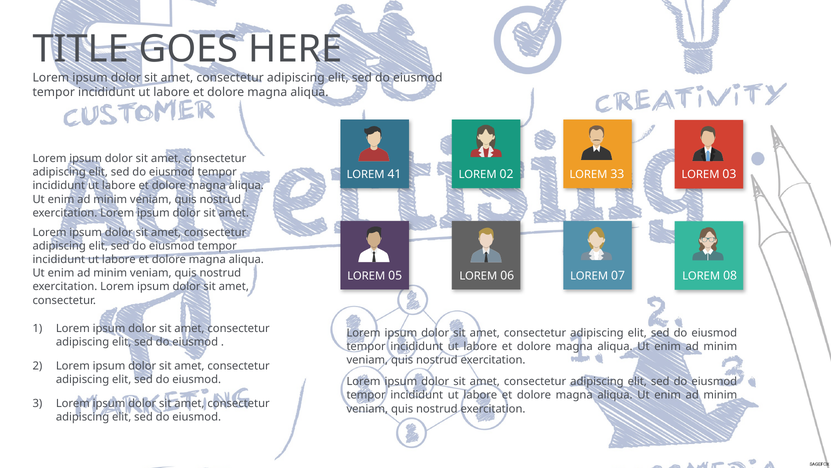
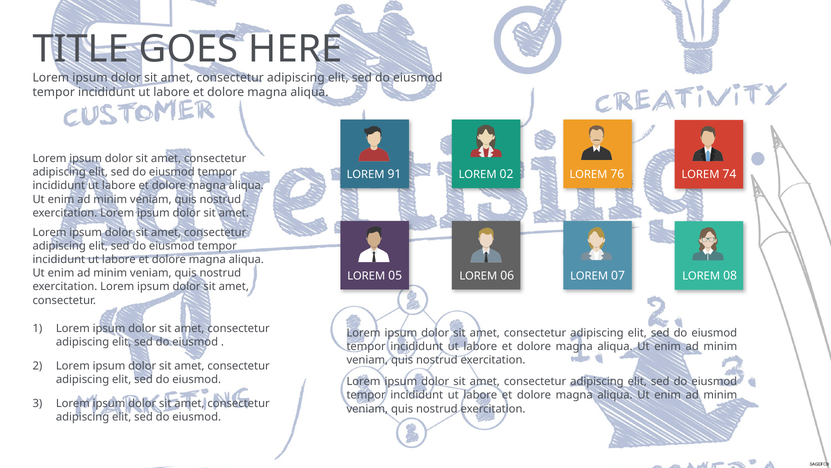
41: 41 -> 91
33: 33 -> 76
03: 03 -> 74
